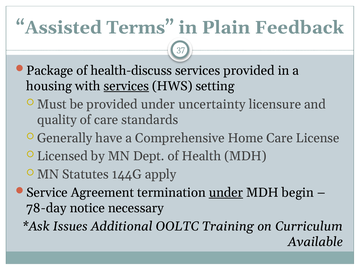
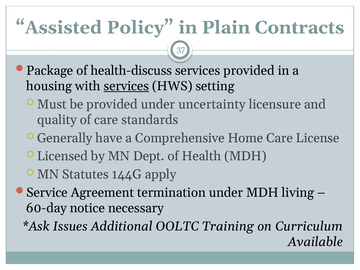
Terms: Terms -> Policy
Feedback: Feedback -> Contracts
under at (226, 193) underline: present -> none
begin: begin -> living
78-day: 78-day -> 60-day
